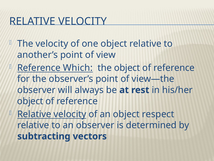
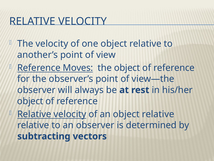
Which: Which -> Moves
an object respect: respect -> relative
